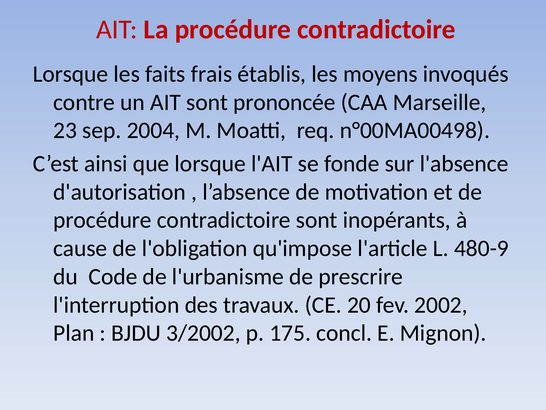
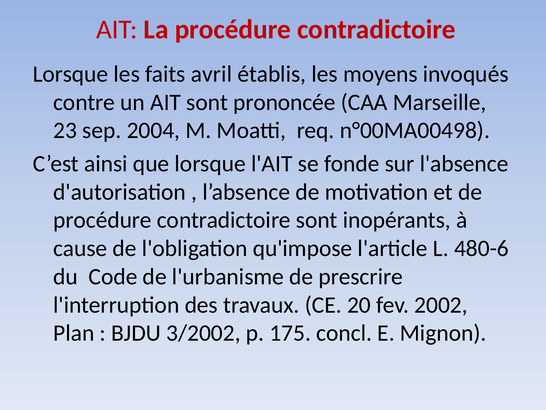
frais: frais -> avril
480-9: 480-9 -> 480-6
